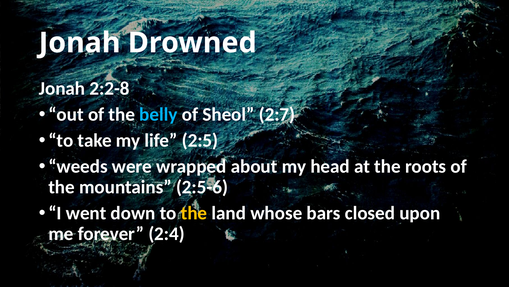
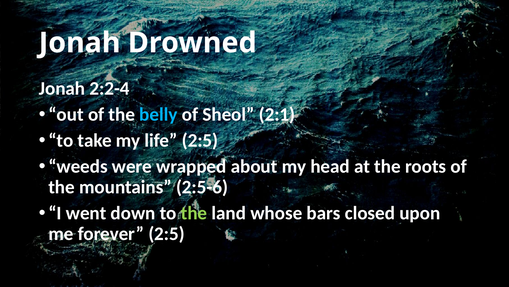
2:2-8: 2:2-8 -> 2:2-4
2:7: 2:7 -> 2:1
the at (194, 213) colour: yellow -> light green
forever 2:4: 2:4 -> 2:5
